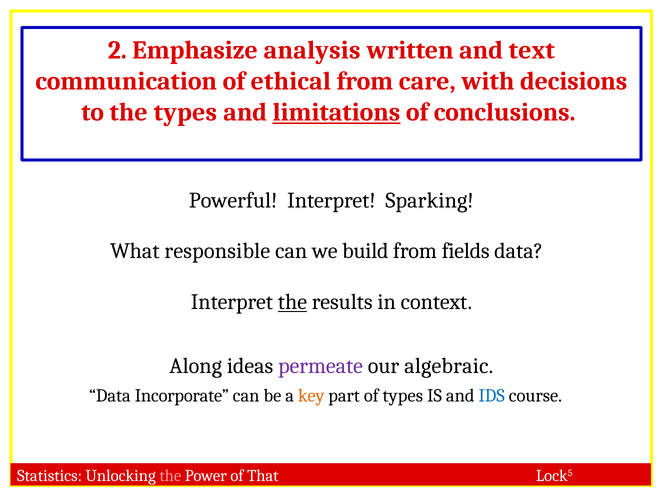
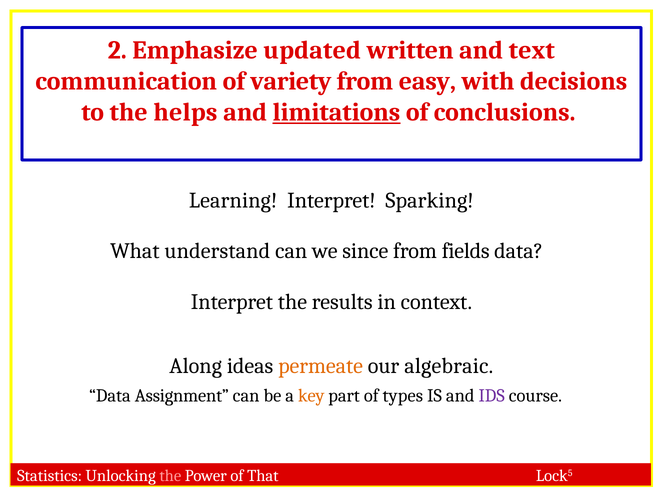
analysis: analysis -> updated
ethical: ethical -> variety
care: care -> easy
the types: types -> helps
Powerful: Powerful -> Learning
responsible: responsible -> understand
build: build -> since
the at (292, 302) underline: present -> none
permeate colour: purple -> orange
Incorporate: Incorporate -> Assignment
IDS colour: blue -> purple
